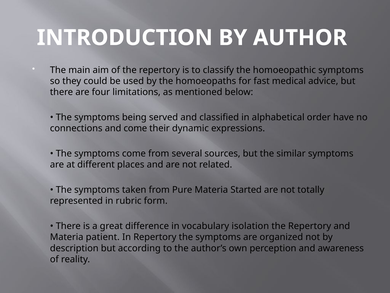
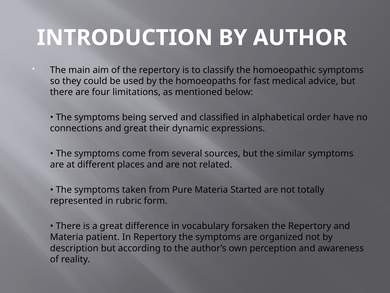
and come: come -> great
isolation: isolation -> forsaken
